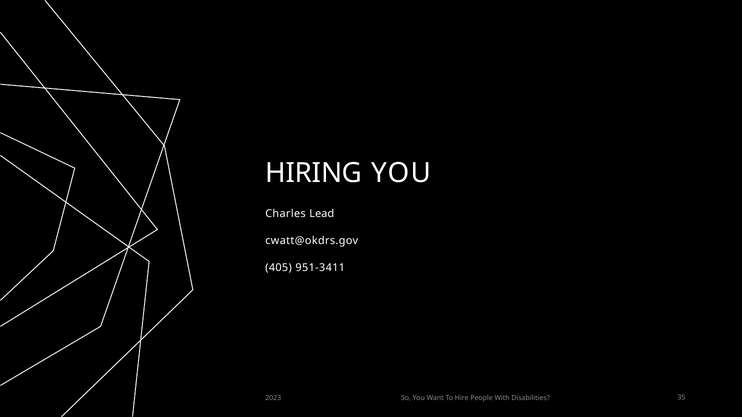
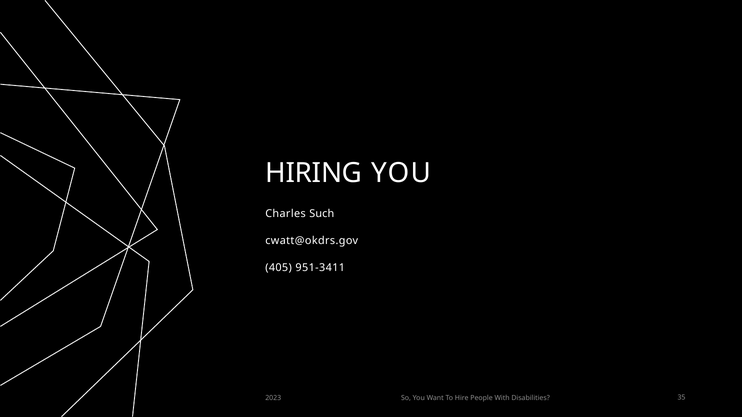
Lead: Lead -> Such
